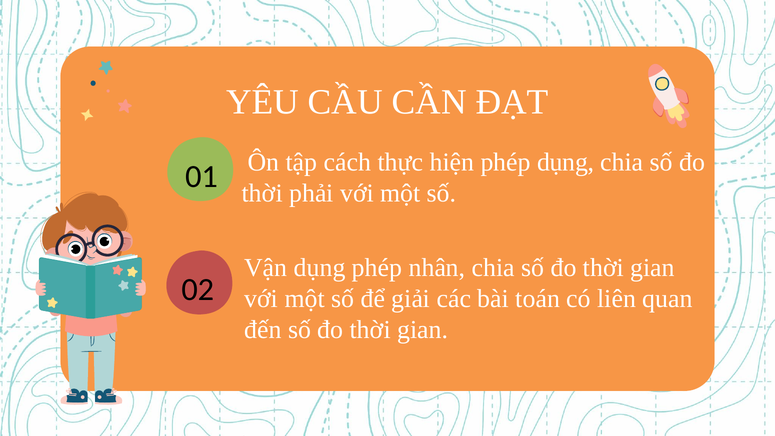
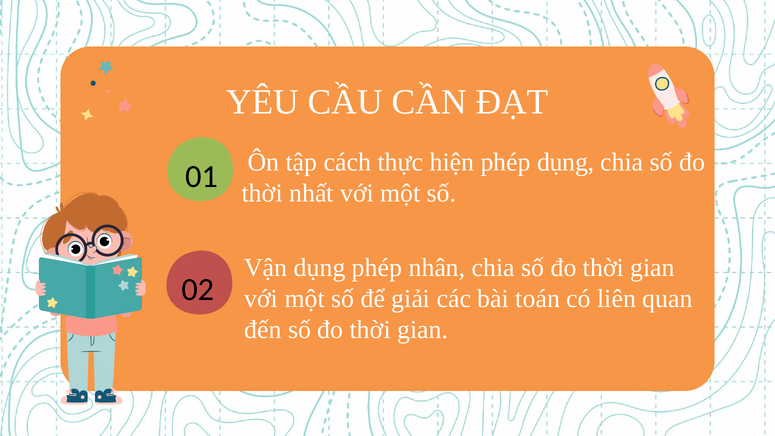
phải: phải -> nhất
